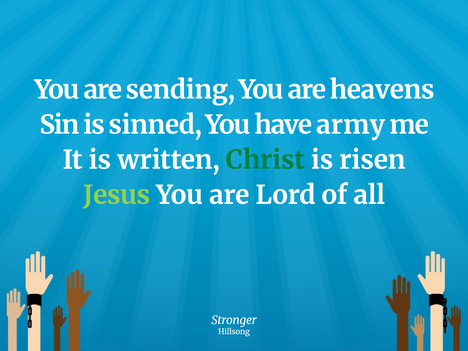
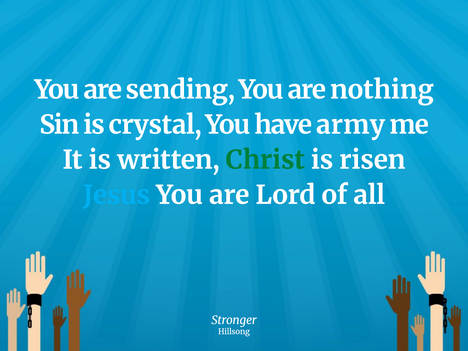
heavens: heavens -> nothing
sinned: sinned -> crystal
Jesus colour: light green -> light blue
